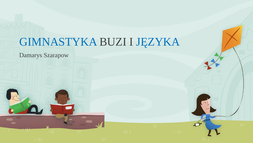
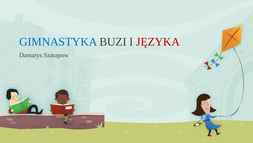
JĘZYKA colour: blue -> red
